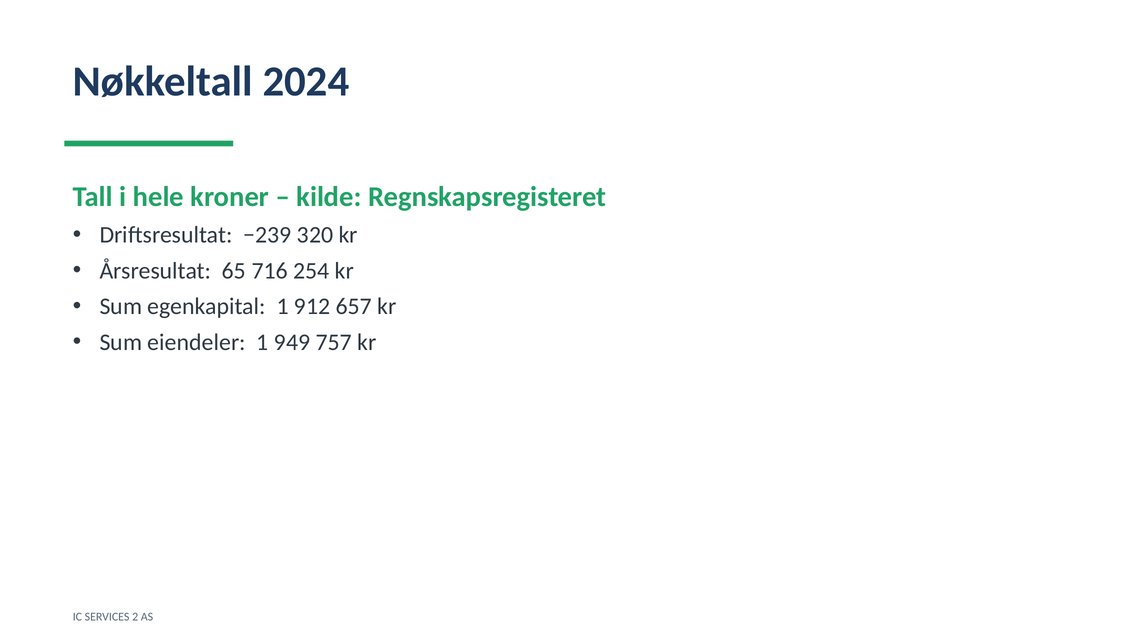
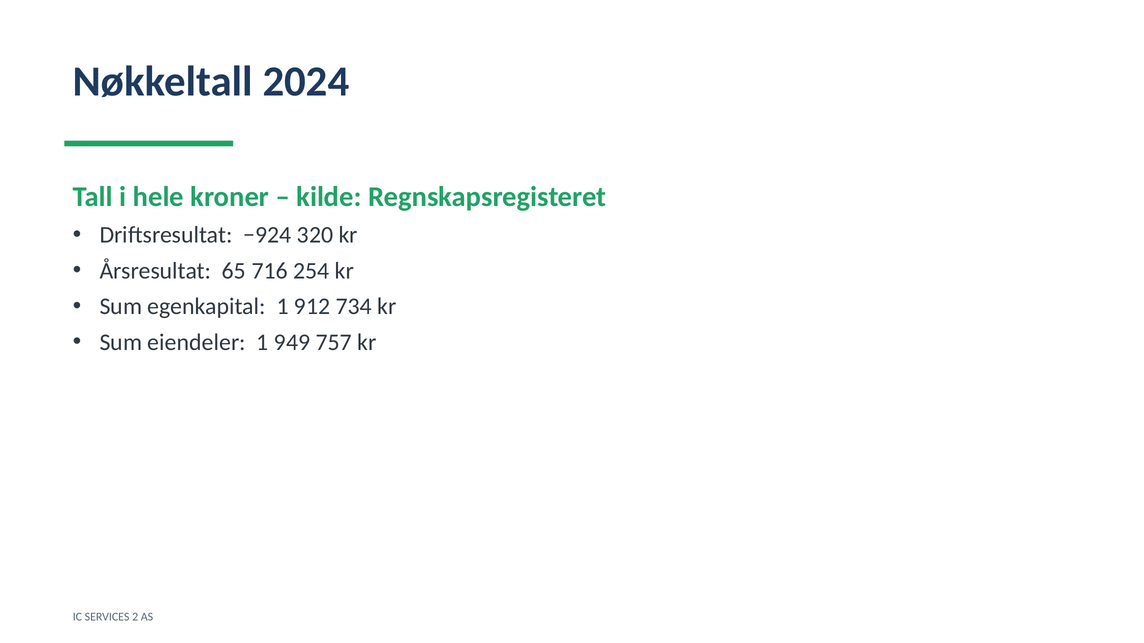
−239: −239 -> −924
657: 657 -> 734
